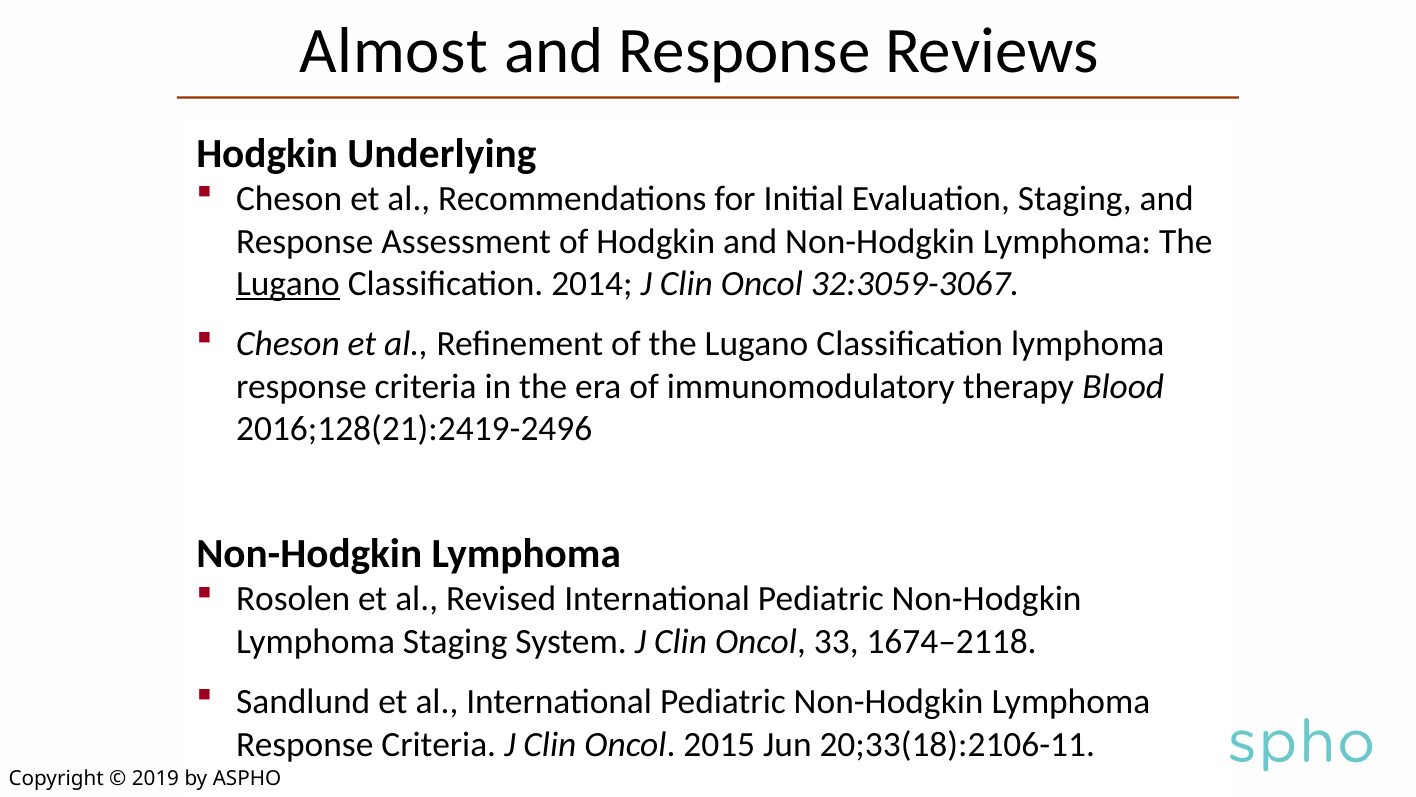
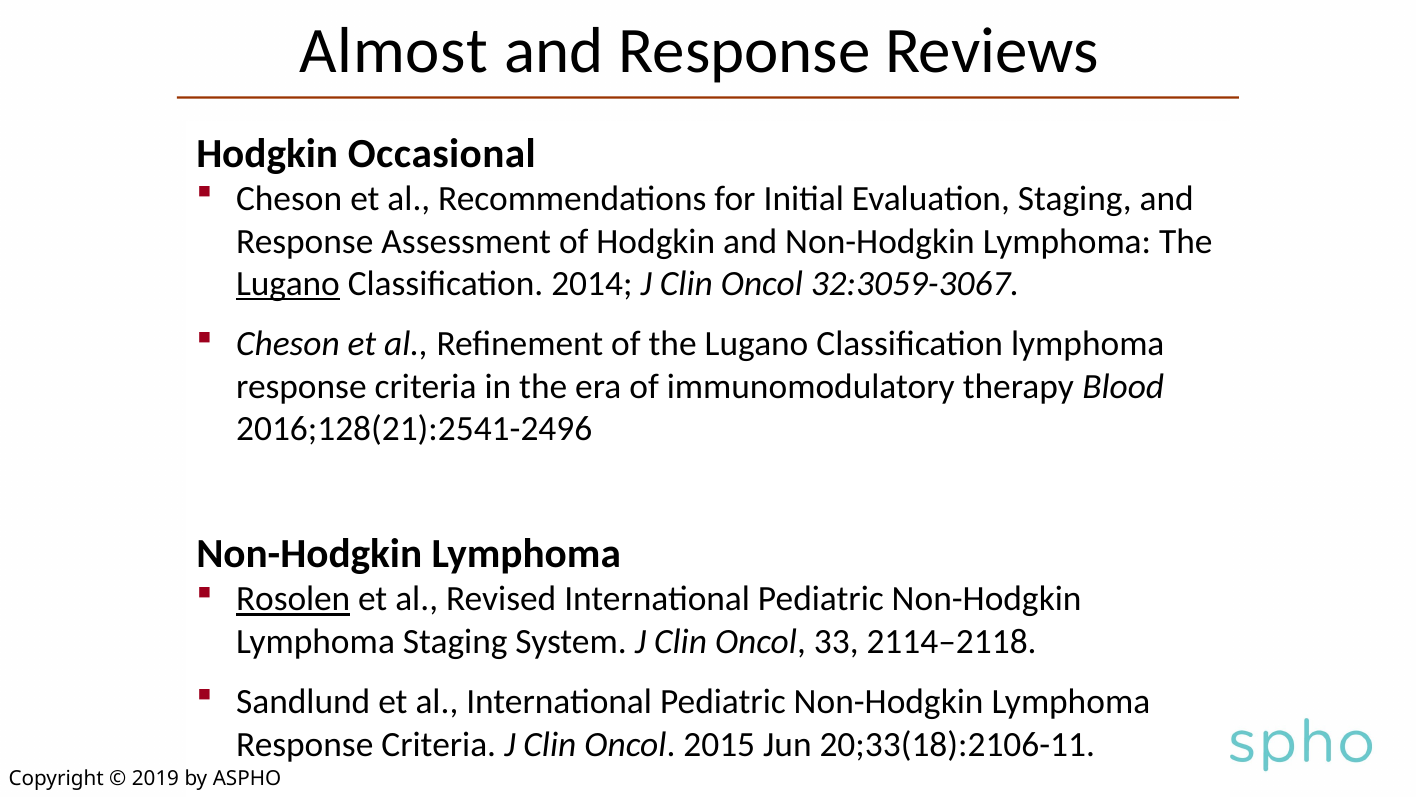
Underlying: Underlying -> Occasional
2016;128(21):2419-2496: 2016;128(21):2419-2496 -> 2016;128(21):2541-2496
Rosolen underline: none -> present
1674–2118: 1674–2118 -> 2114–2118
